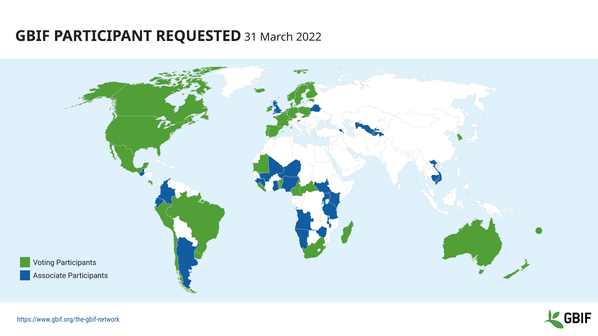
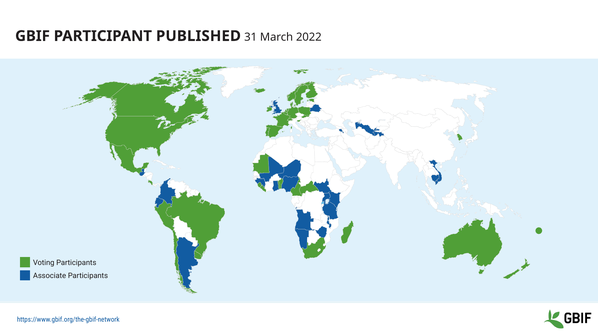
REQUESTED: REQUESTED -> PUBLISHED
